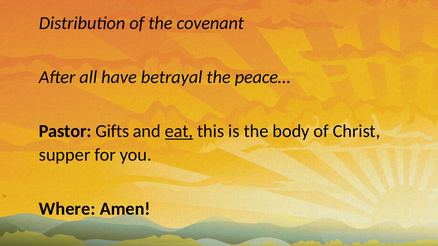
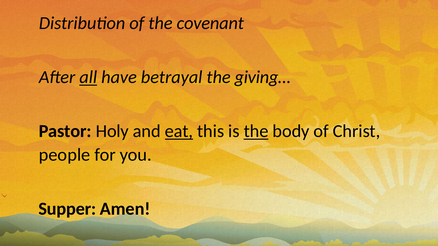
all underline: none -> present
peace…: peace… -> giving…
Gifts: Gifts -> Holy
the at (256, 131) underline: none -> present
supper: supper -> people
Where: Where -> Supper
